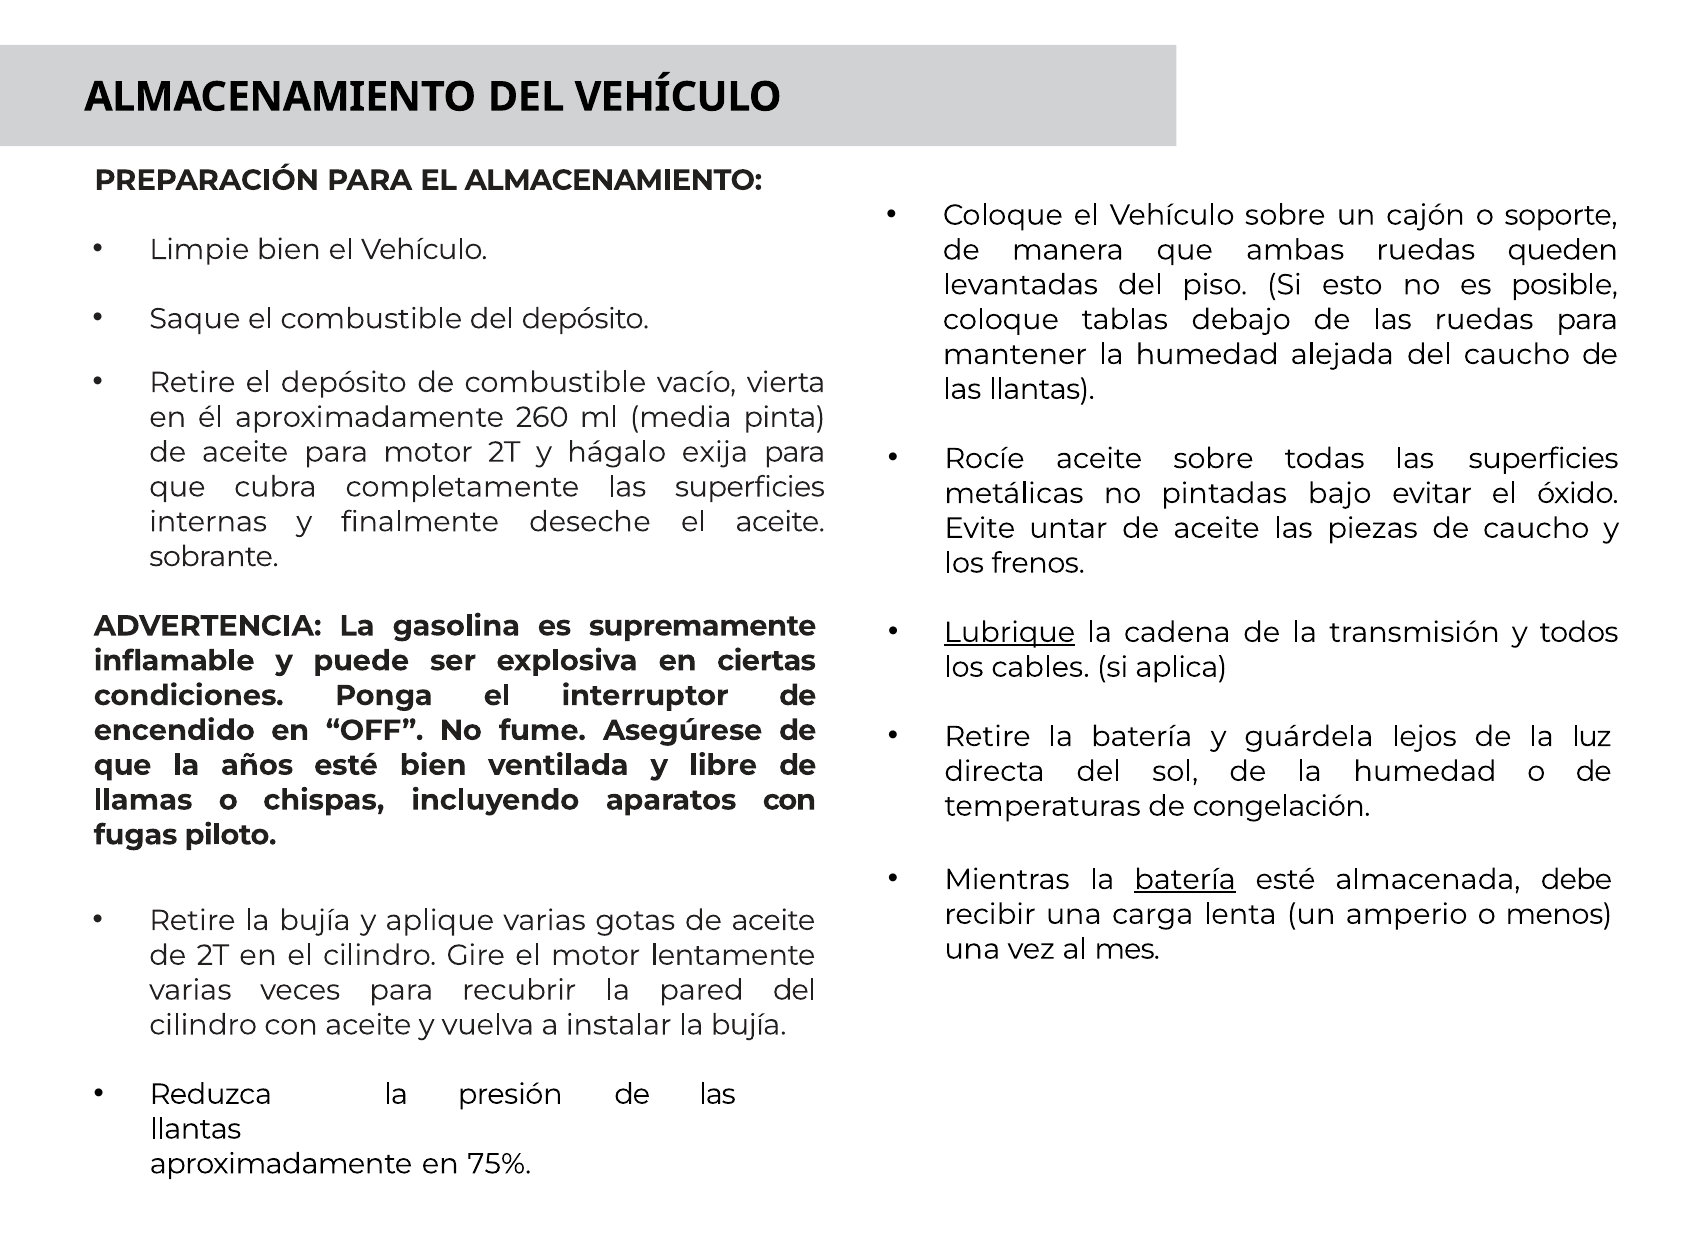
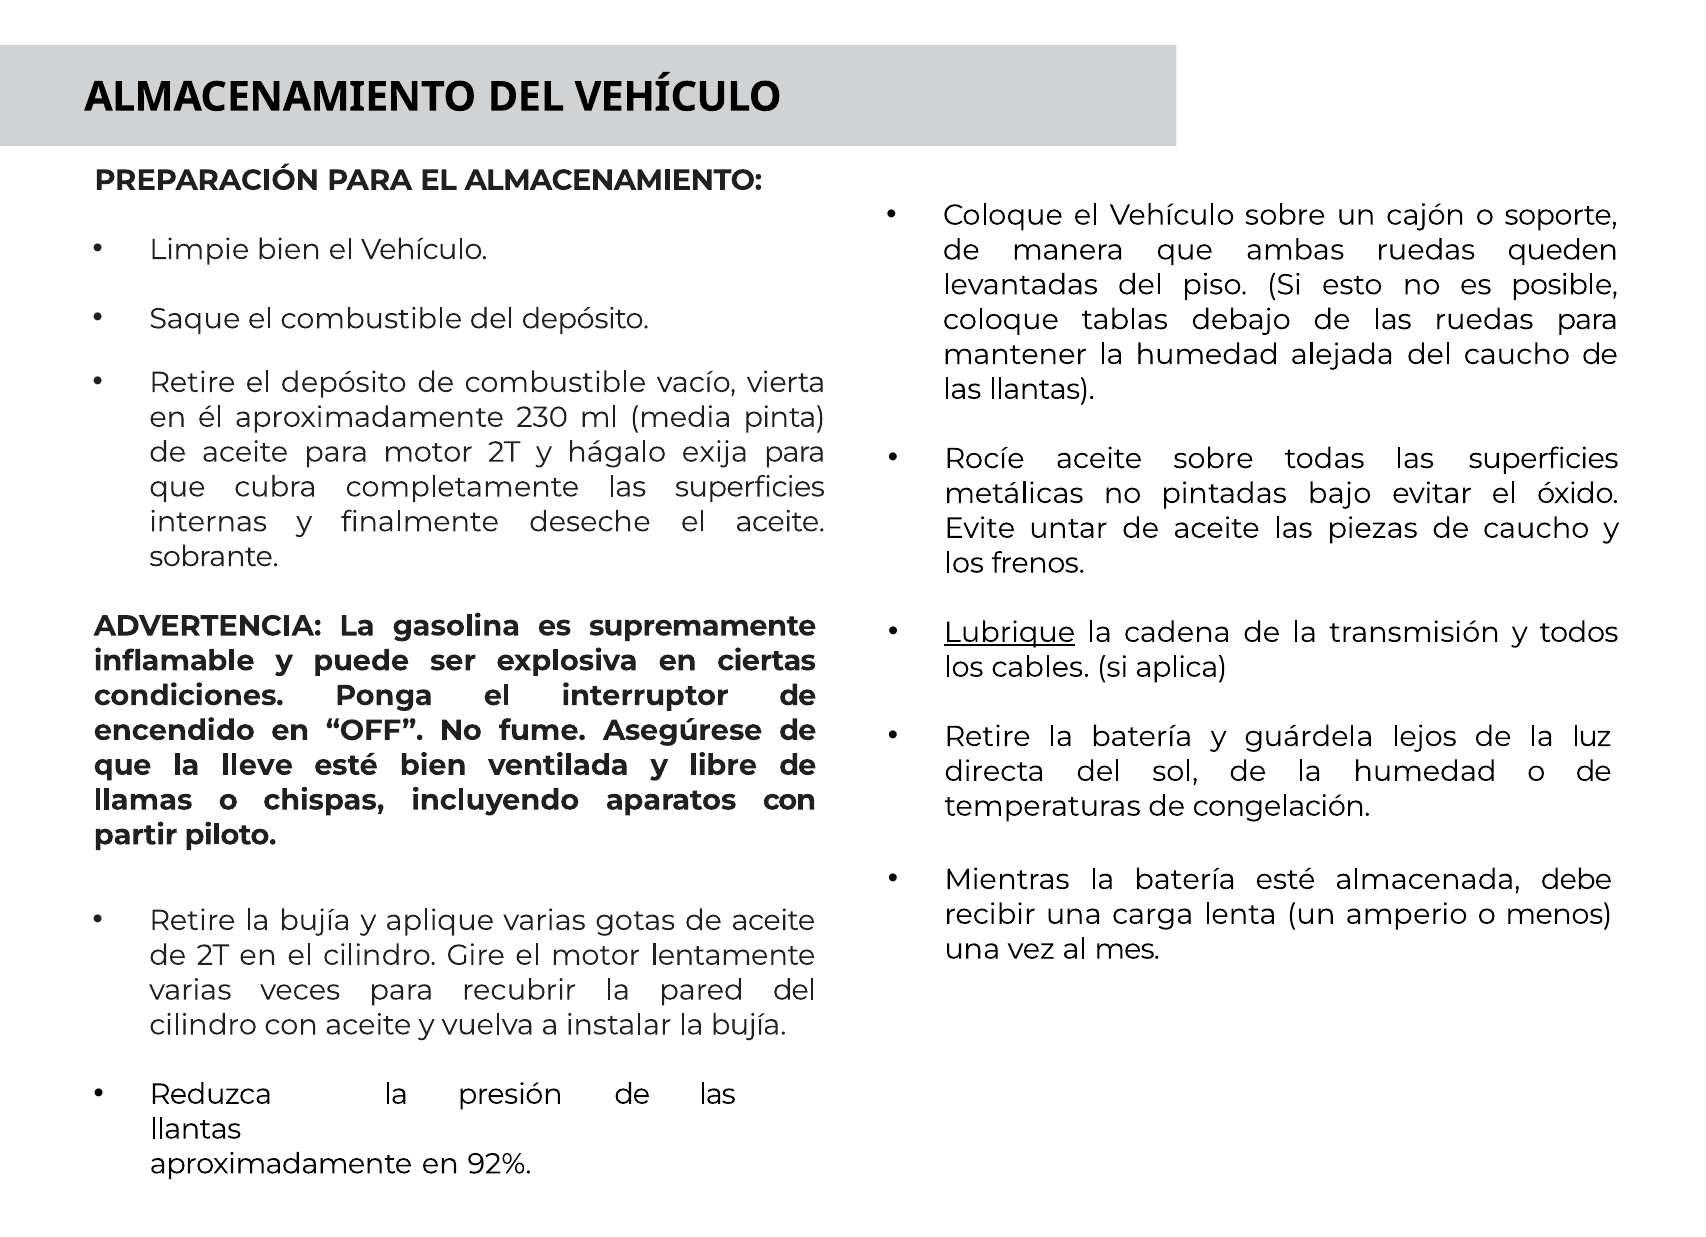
260: 260 -> 230
años: años -> lleve
fugas: fugas -> partir
batería at (1185, 879) underline: present -> none
75%: 75% -> 92%
